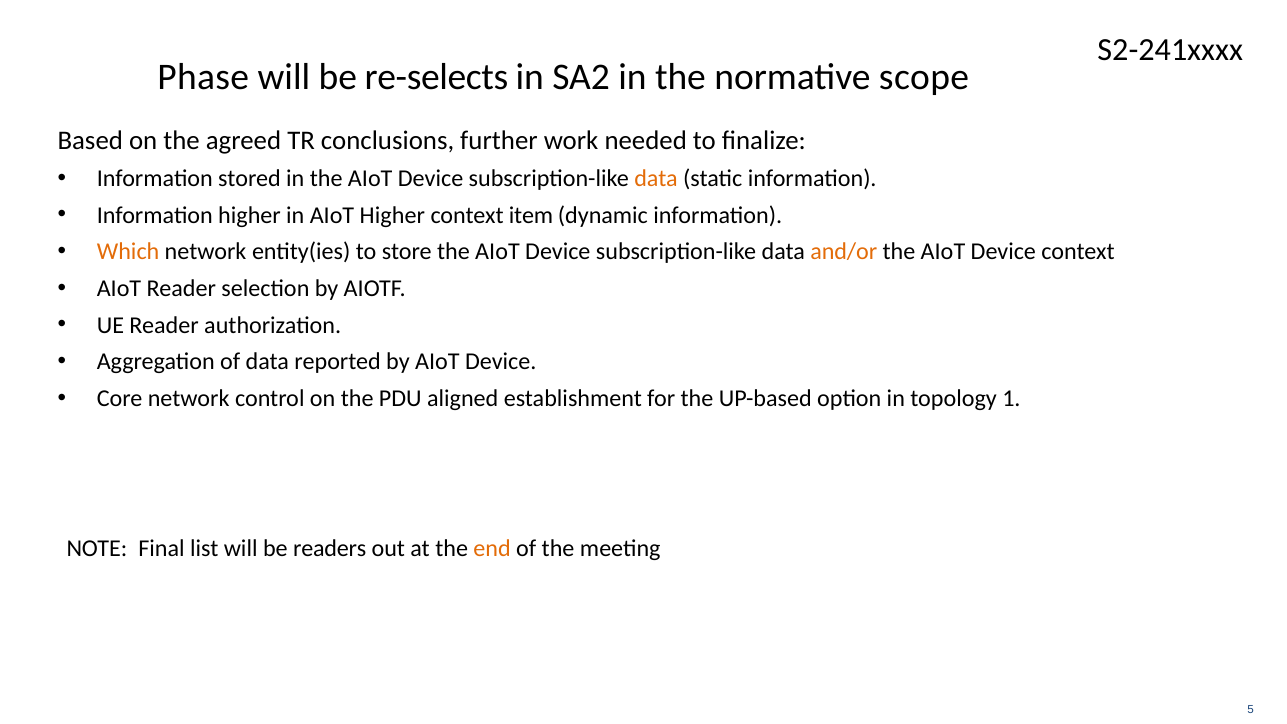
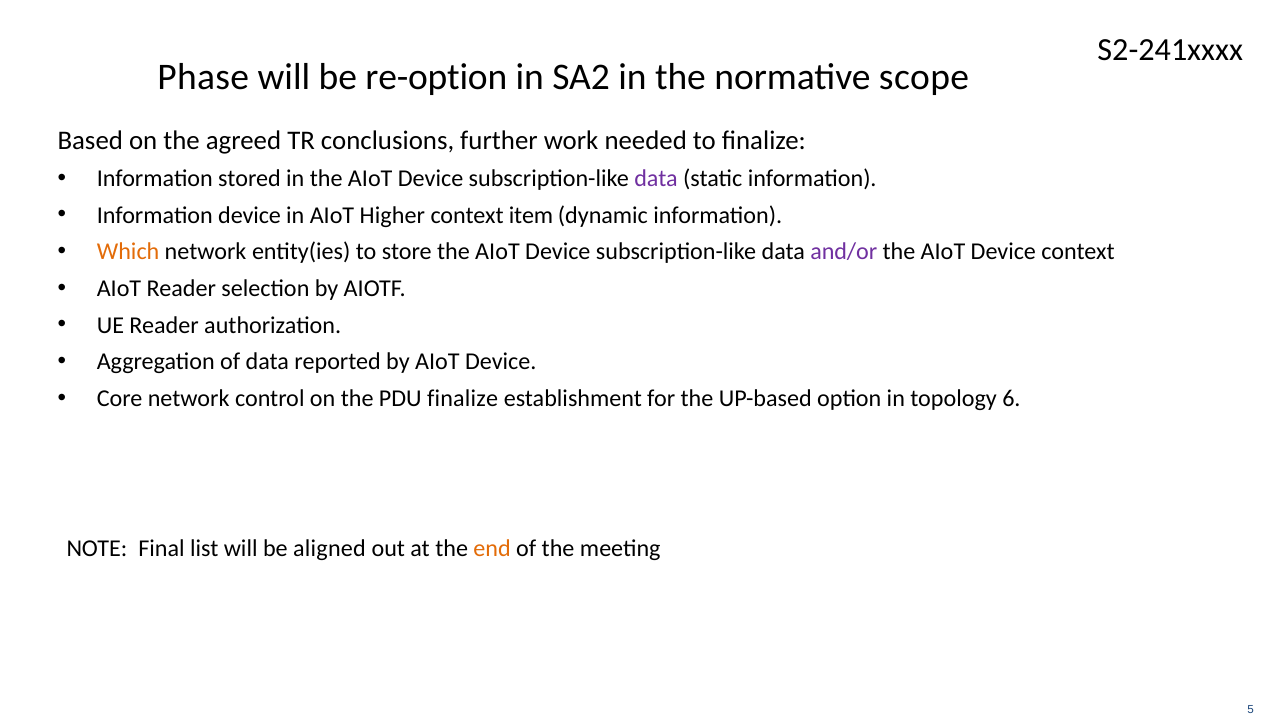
re-selects: re-selects -> re-option
data at (656, 178) colour: orange -> purple
Information higher: higher -> device
and/or colour: orange -> purple
PDU aligned: aligned -> finalize
1: 1 -> 6
readers: readers -> aligned
